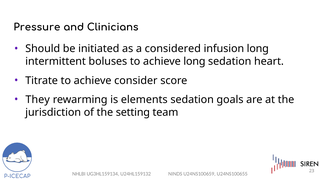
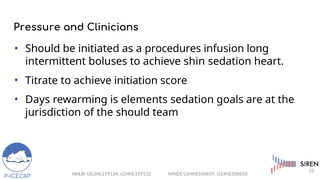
considered: considered -> procedures
achieve long: long -> shin
consider: consider -> initiation
They: They -> Days
the setting: setting -> should
